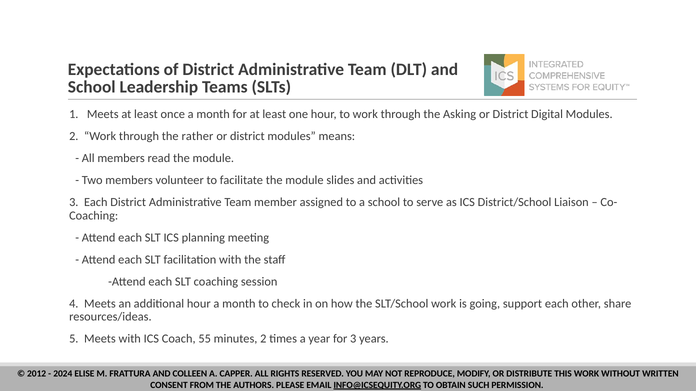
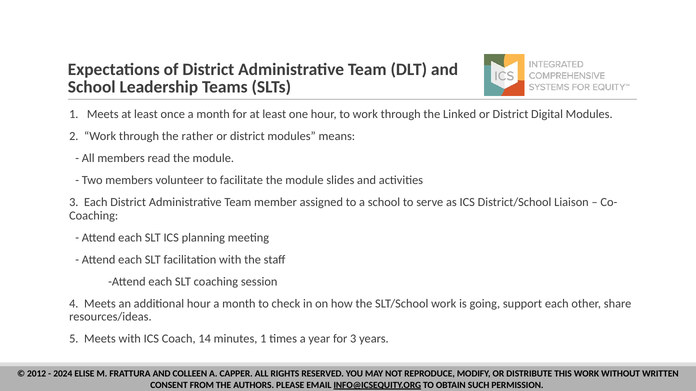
Asking: Asking -> Linked
55: 55 -> 14
minutes 2: 2 -> 1
